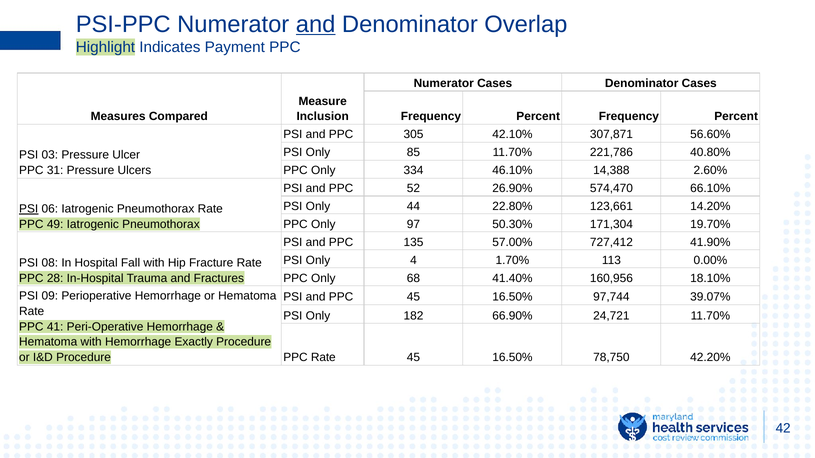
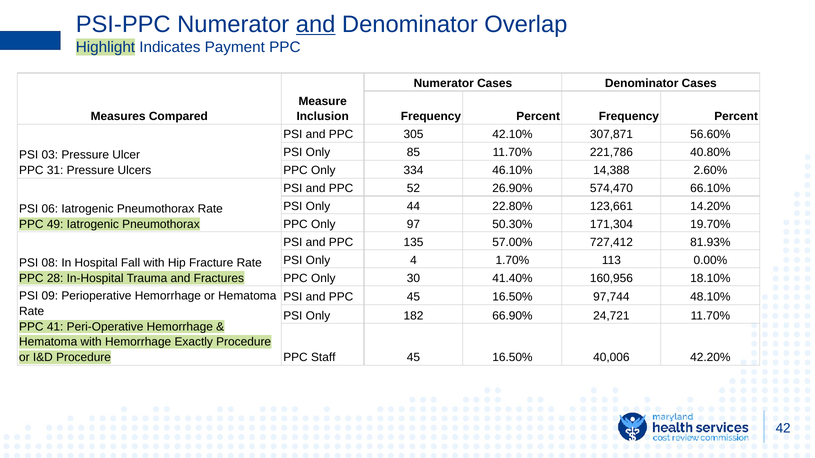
PSI at (29, 209) underline: present -> none
41.90%: 41.90% -> 81.93%
68: 68 -> 30
39.07%: 39.07% -> 48.10%
PPC Rate: Rate -> Staff
78,750: 78,750 -> 40,006
